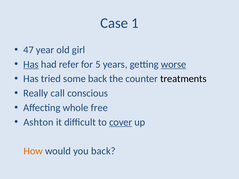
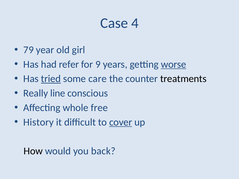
1: 1 -> 4
47: 47 -> 79
Has at (31, 64) underline: present -> none
5: 5 -> 9
tried underline: none -> present
some back: back -> care
call: call -> line
Ashton: Ashton -> History
How colour: orange -> black
